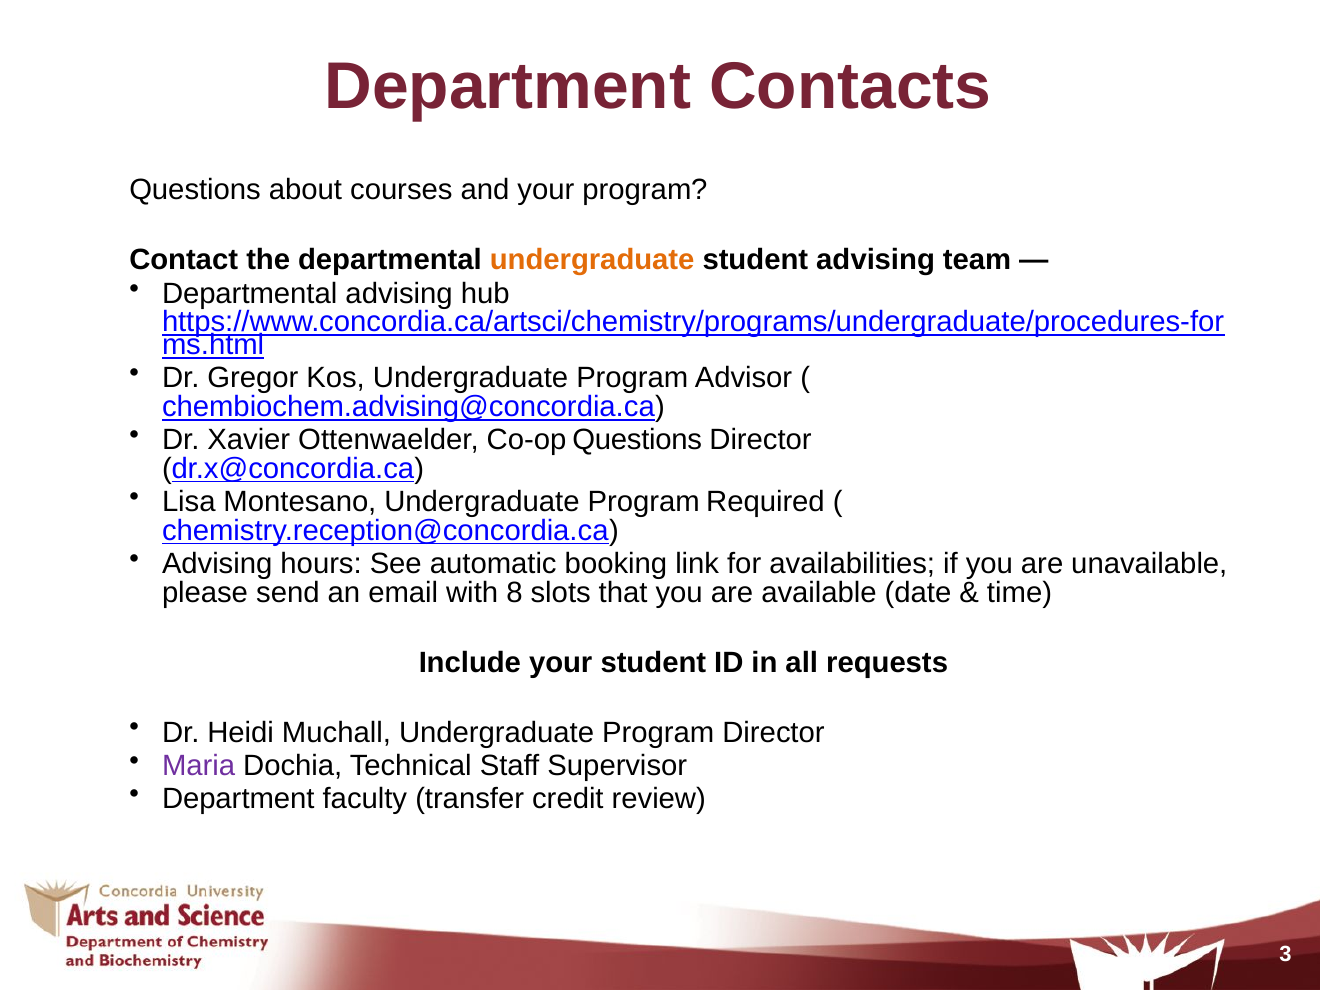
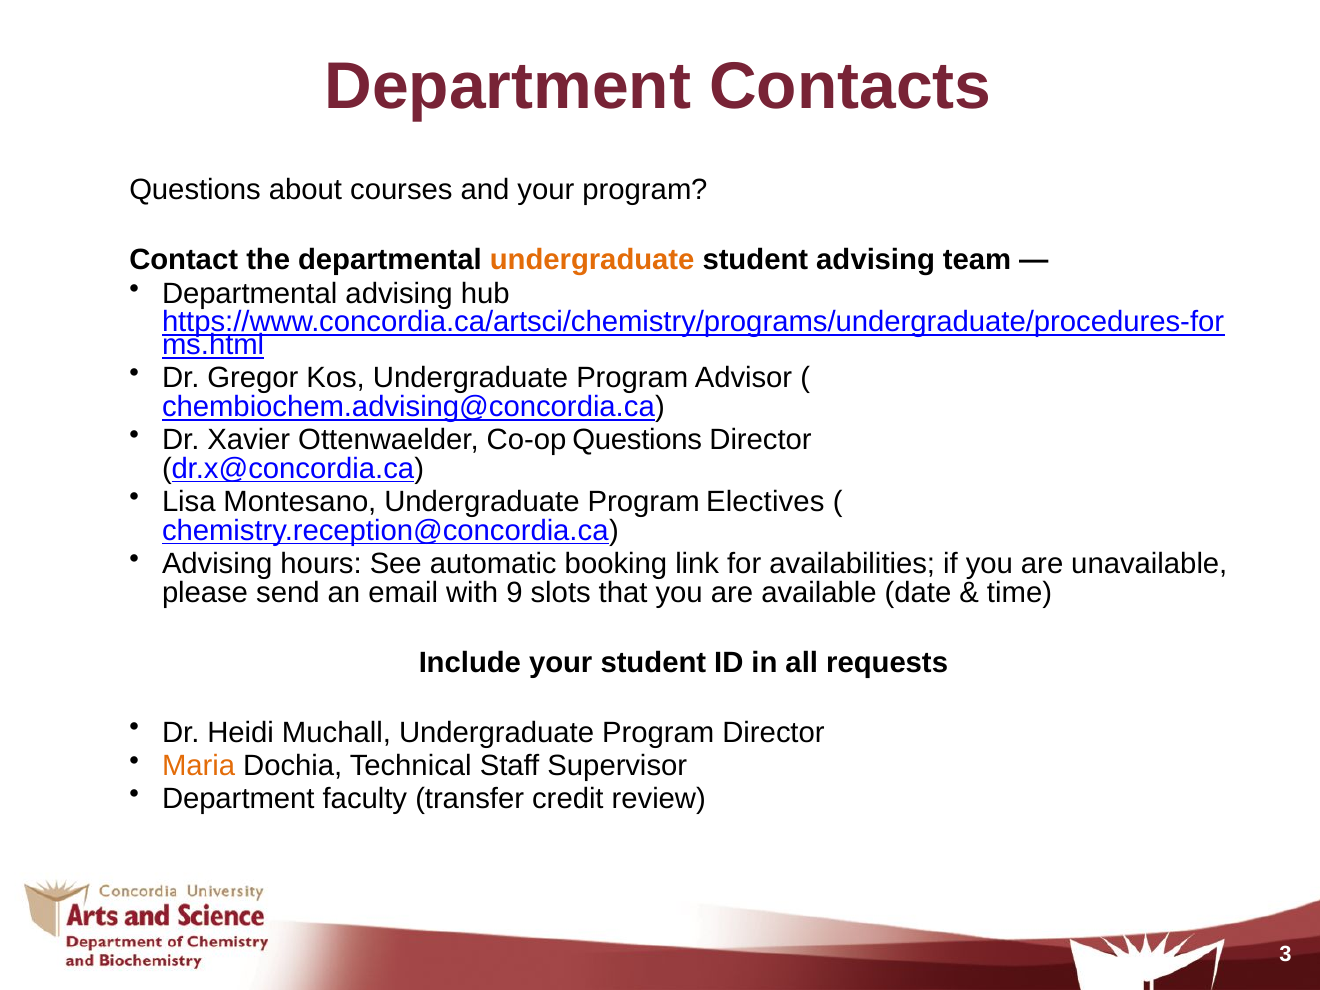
Required: Required -> Electives
8: 8 -> 9
Maria colour: purple -> orange
